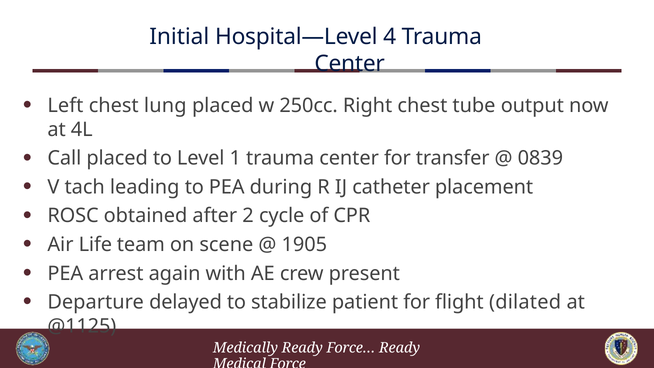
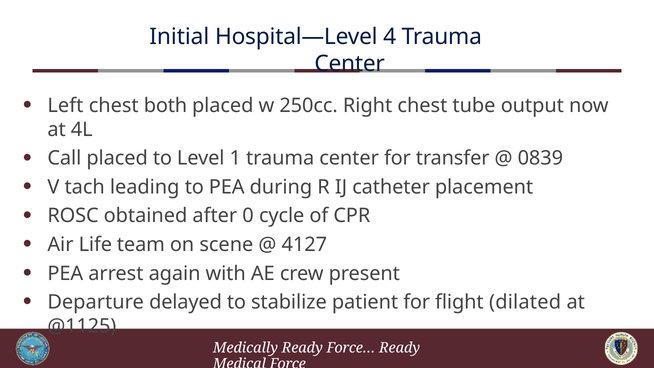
lung: lung -> both
2: 2 -> 0
1905: 1905 -> 4127
